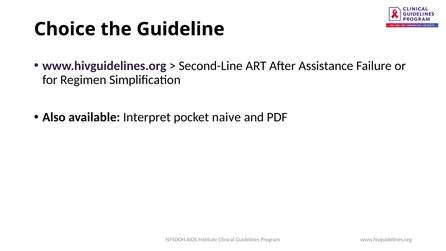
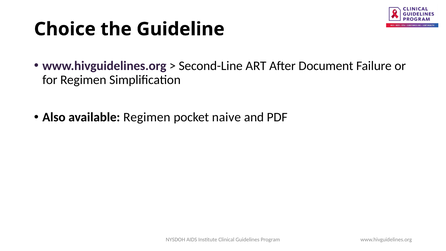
Assistance: Assistance -> Document
available Interpret: Interpret -> Regimen
